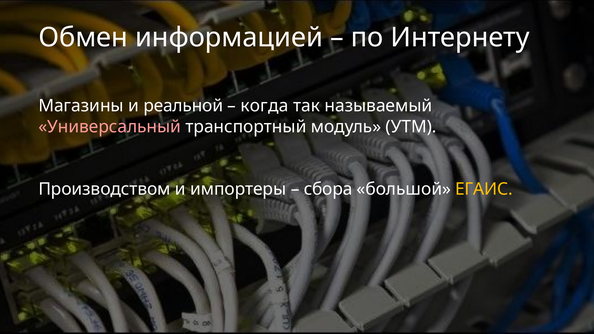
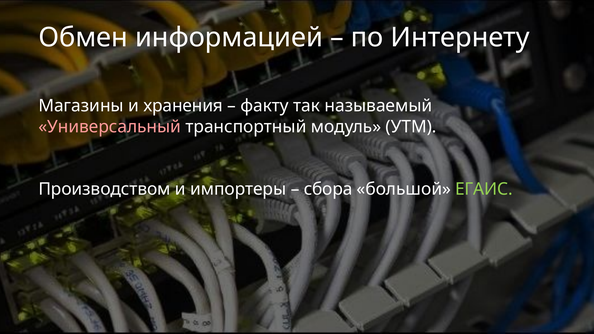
реальной: реальной -> хранения
когда: когда -> факту
ЕГАИС colour: yellow -> light green
